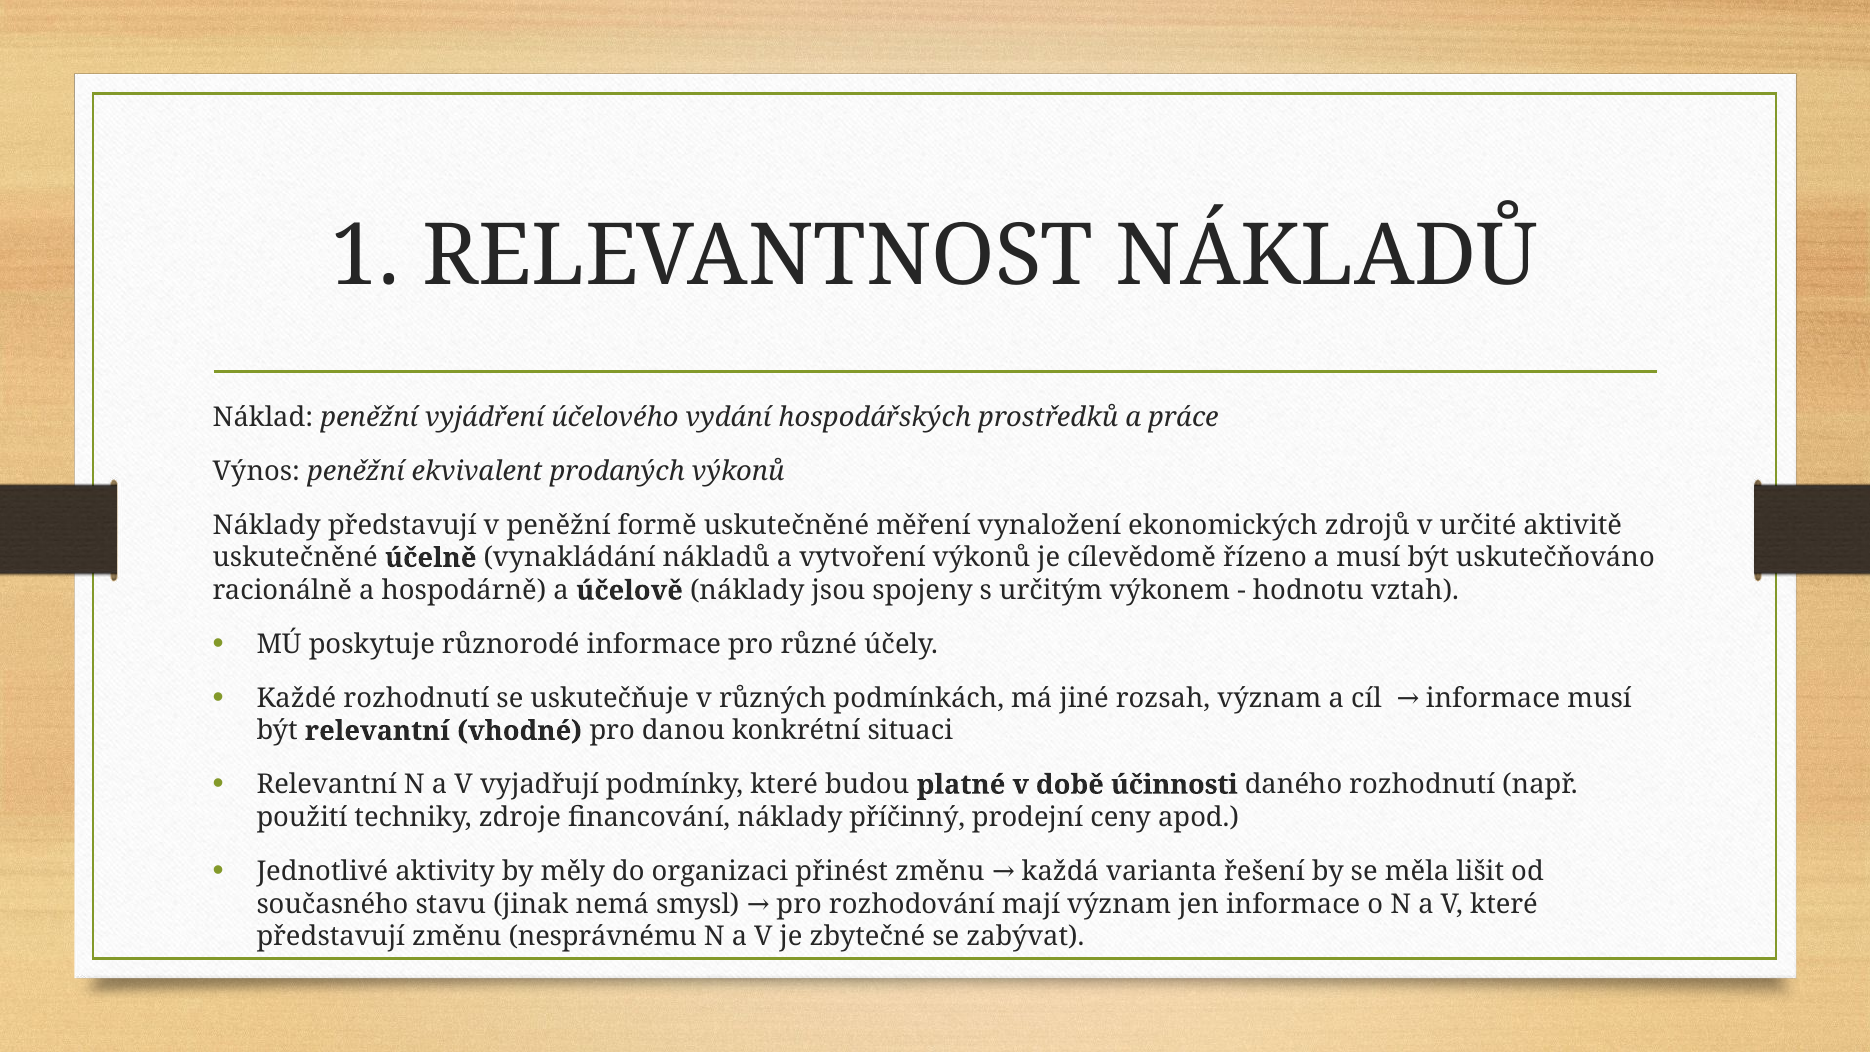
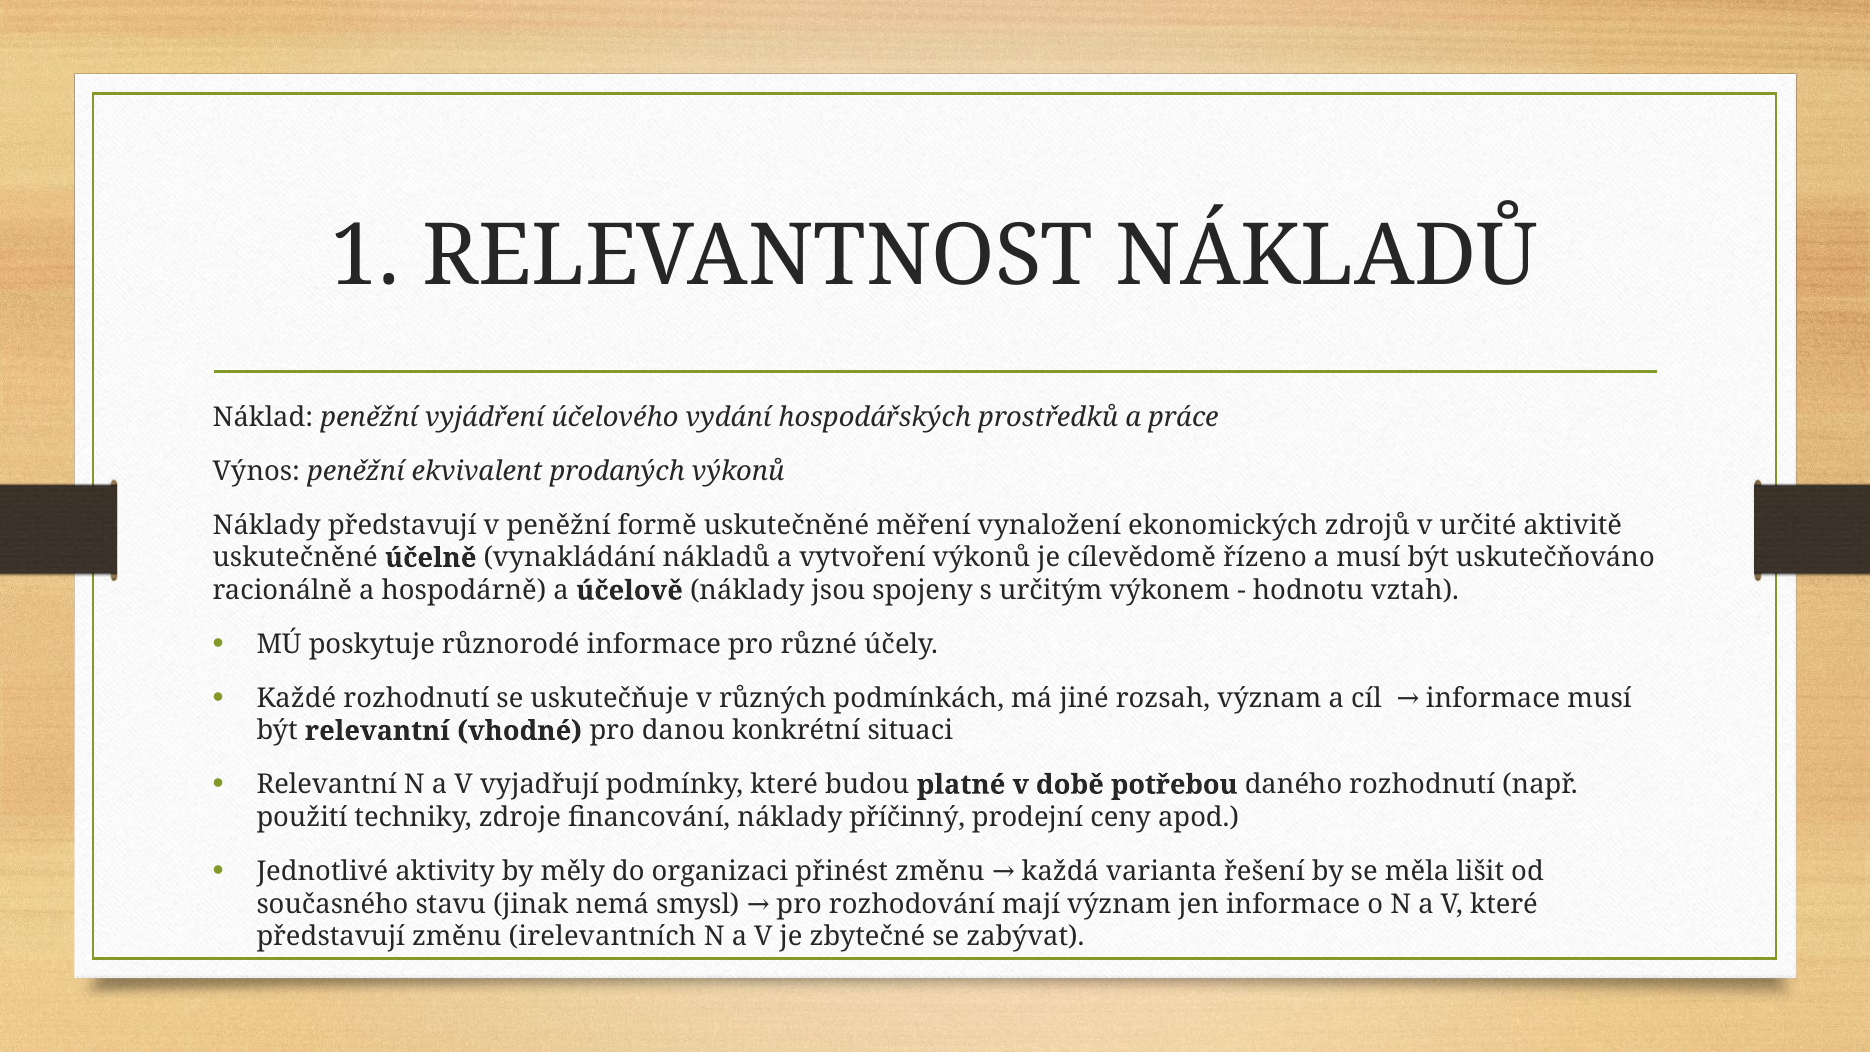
účinnosti: účinnosti -> potřebou
nesprávnému: nesprávnému -> irelevantních
